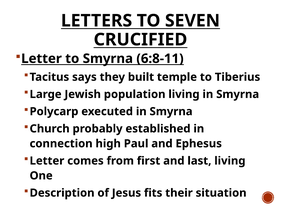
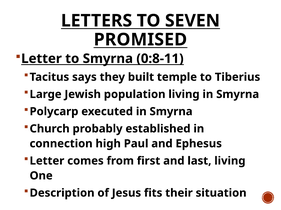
CRUCIFIED: CRUCIFIED -> PROMISED
6:8-11: 6:8-11 -> 0:8-11
